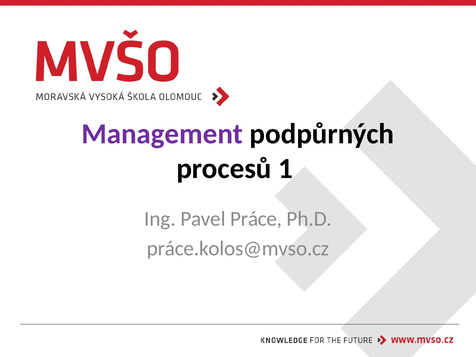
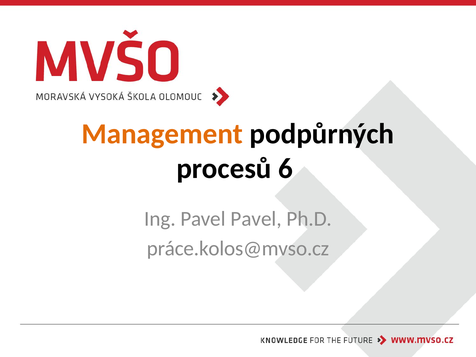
Management colour: purple -> orange
1: 1 -> 6
Pavel Práce: Práce -> Pavel
